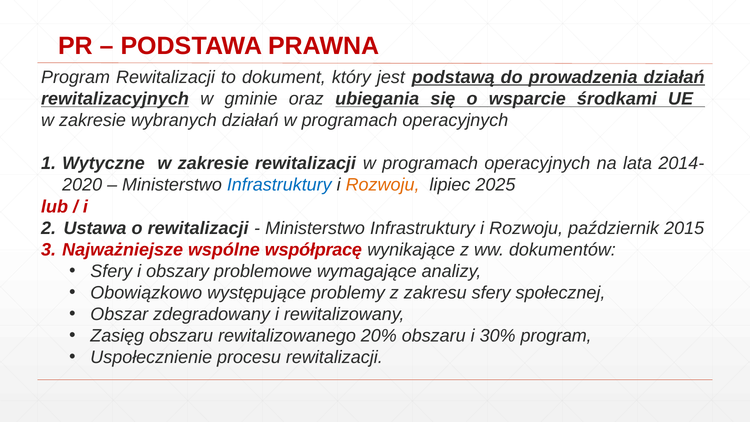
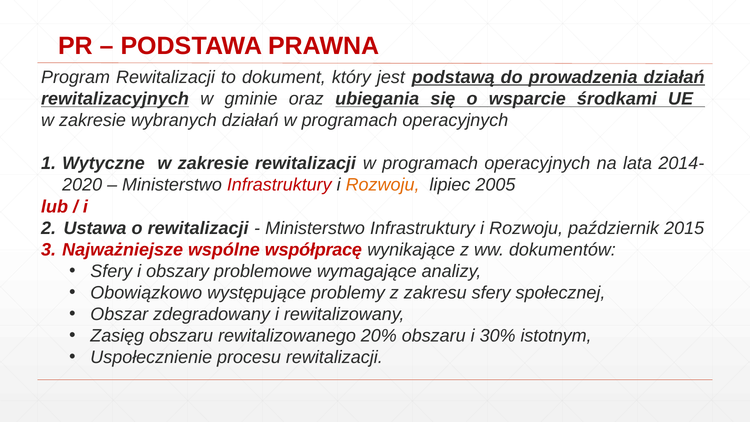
Infrastruktury at (279, 185) colour: blue -> red
2025: 2025 -> 2005
30% program: program -> istotnym
